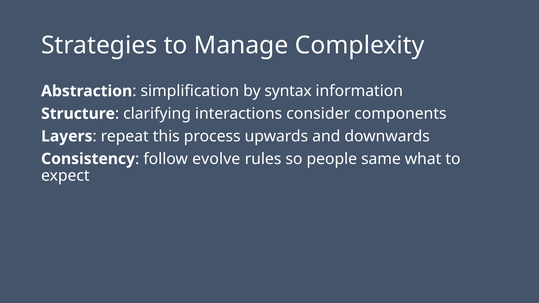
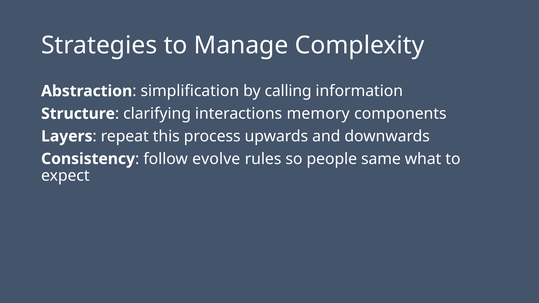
syntax: syntax -> calling
consider: consider -> memory
